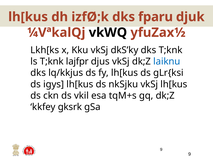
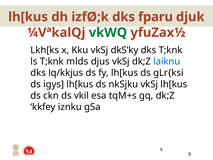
vkWQ colour: black -> green
lajfpr: lajfpr -> mlds
gksrk: gksrk -> iznku
